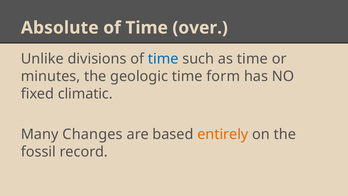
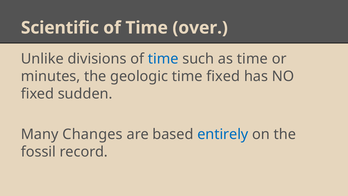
Absolute: Absolute -> Scientific
time form: form -> fixed
climatic: climatic -> sudden
entirely colour: orange -> blue
